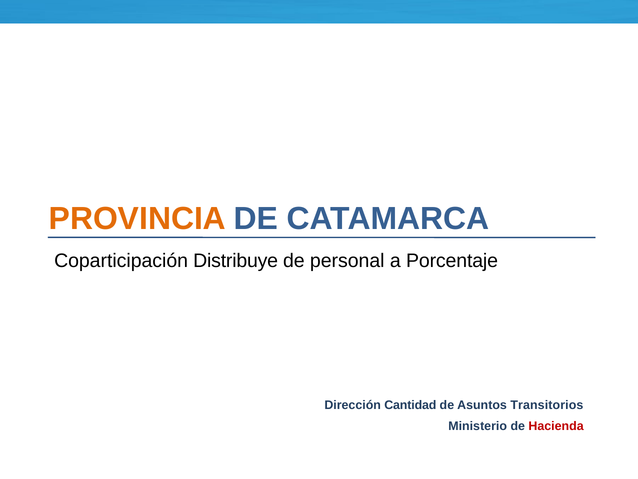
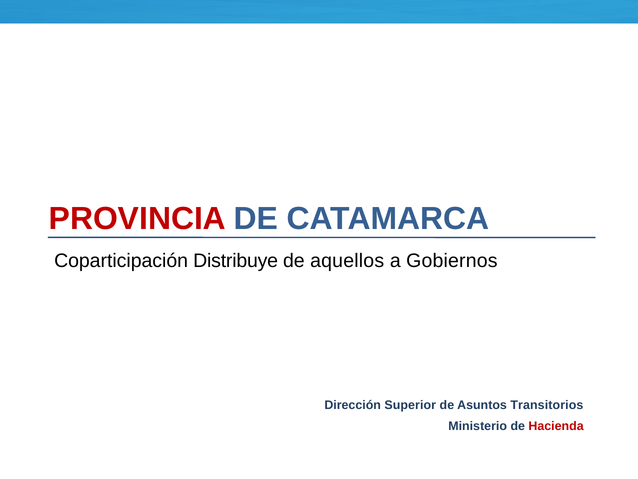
PROVINCIA colour: orange -> red
personal: personal -> aquellos
Porcentaje: Porcentaje -> Gobiernos
Cantidad: Cantidad -> Superior
